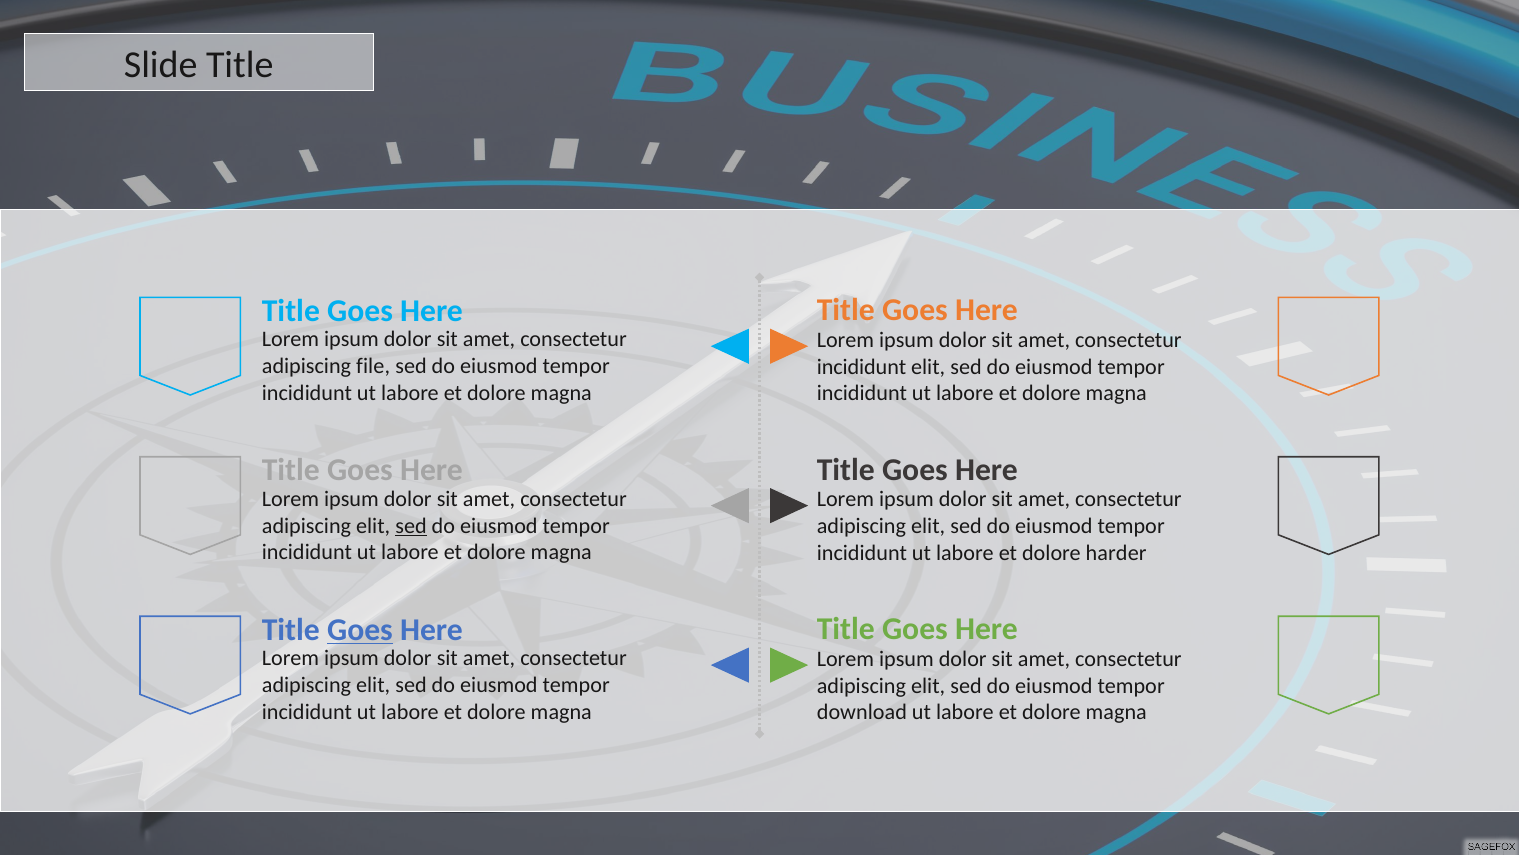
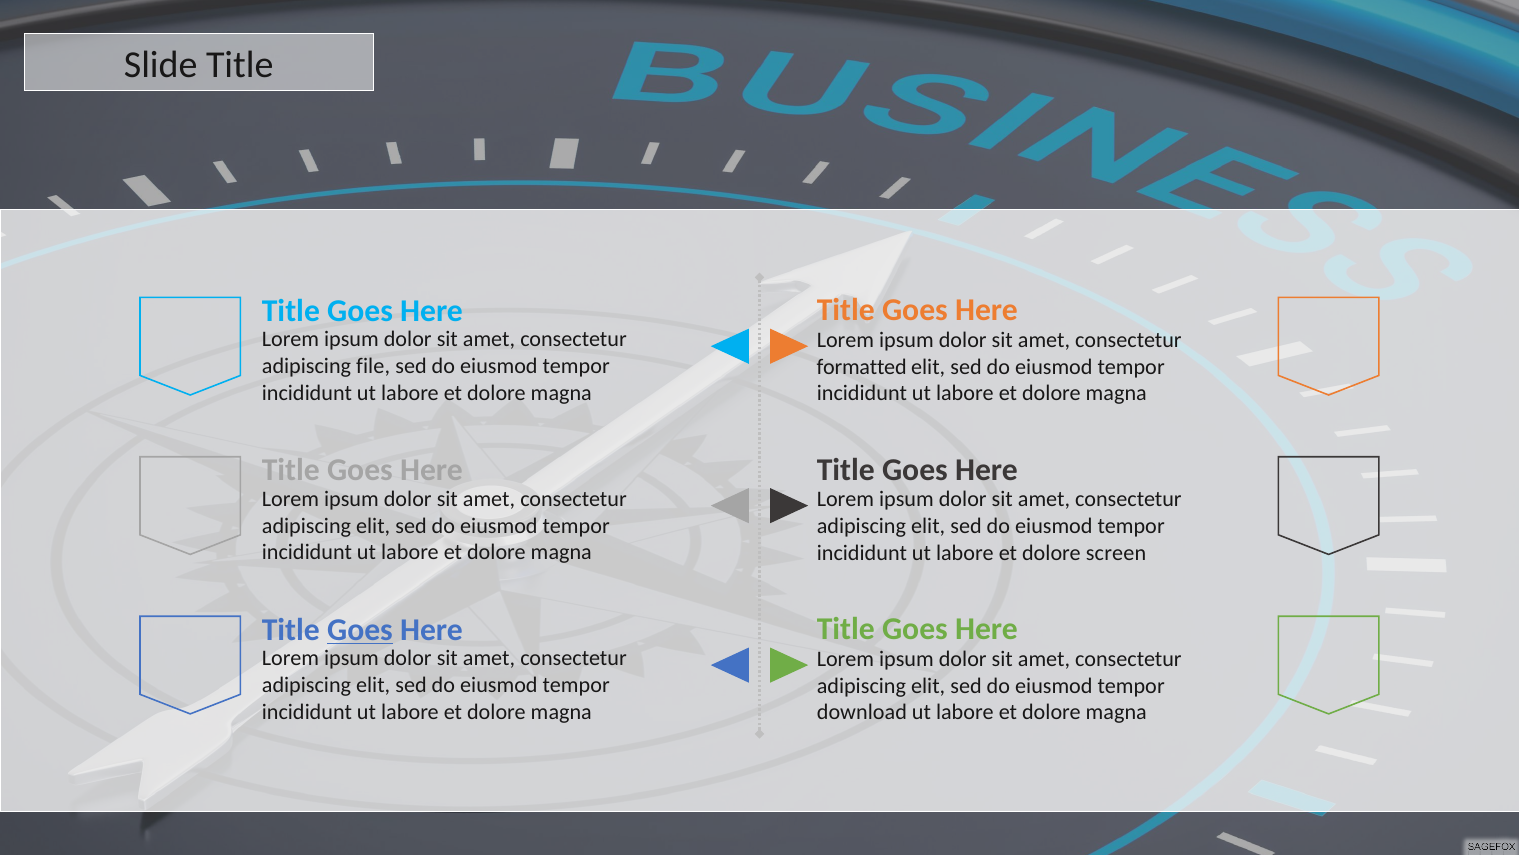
incididunt at (862, 367): incididunt -> formatted
sed at (411, 525) underline: present -> none
harder: harder -> screen
